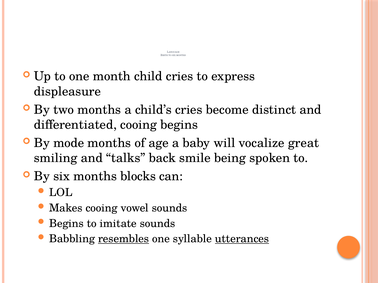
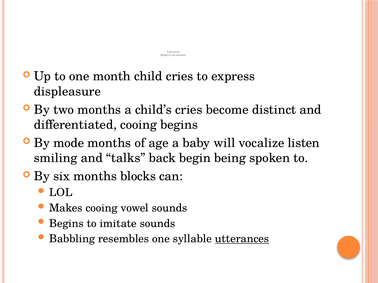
great: great -> listen
smile: smile -> begin
resembles underline: present -> none
